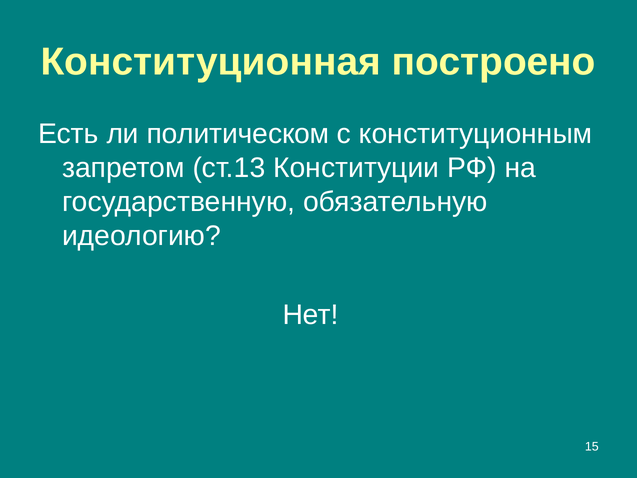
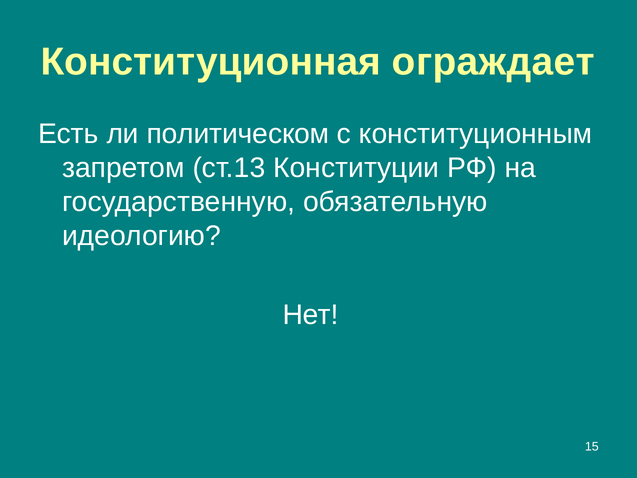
построено: построено -> ограждает
